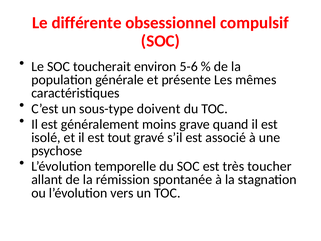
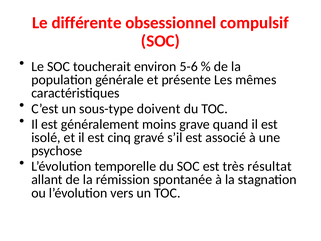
tout: tout -> cinq
toucher: toucher -> résultat
